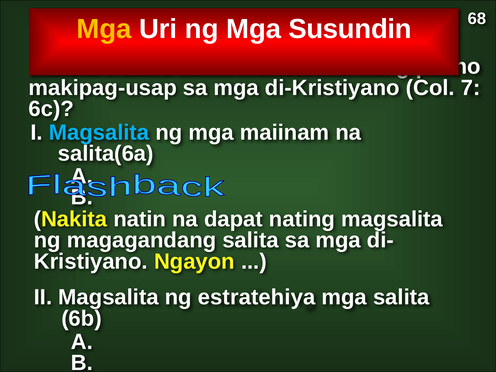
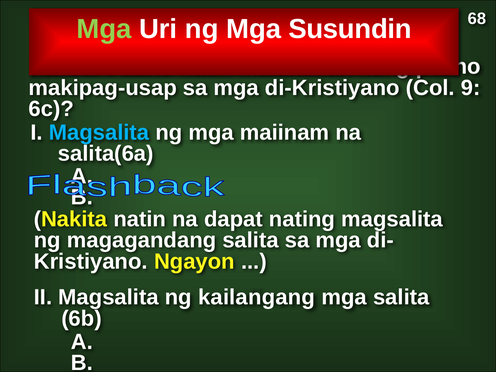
Mga at (104, 29) colour: yellow -> light green
7: 7 -> 9
estratehiya: estratehiya -> kailangang
